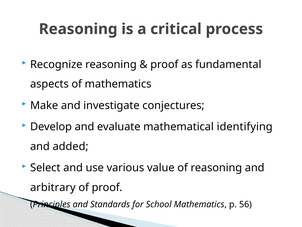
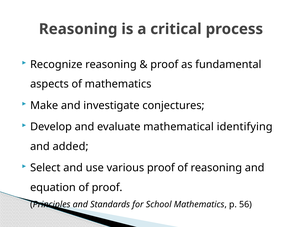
various value: value -> proof
arbitrary: arbitrary -> equation
